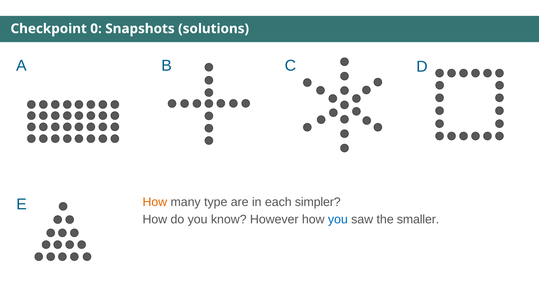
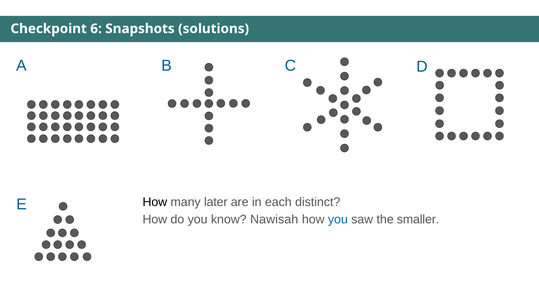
0: 0 -> 6
How at (155, 202) colour: orange -> black
type: type -> later
simpler: simpler -> distinct
However: However -> Nawisah
